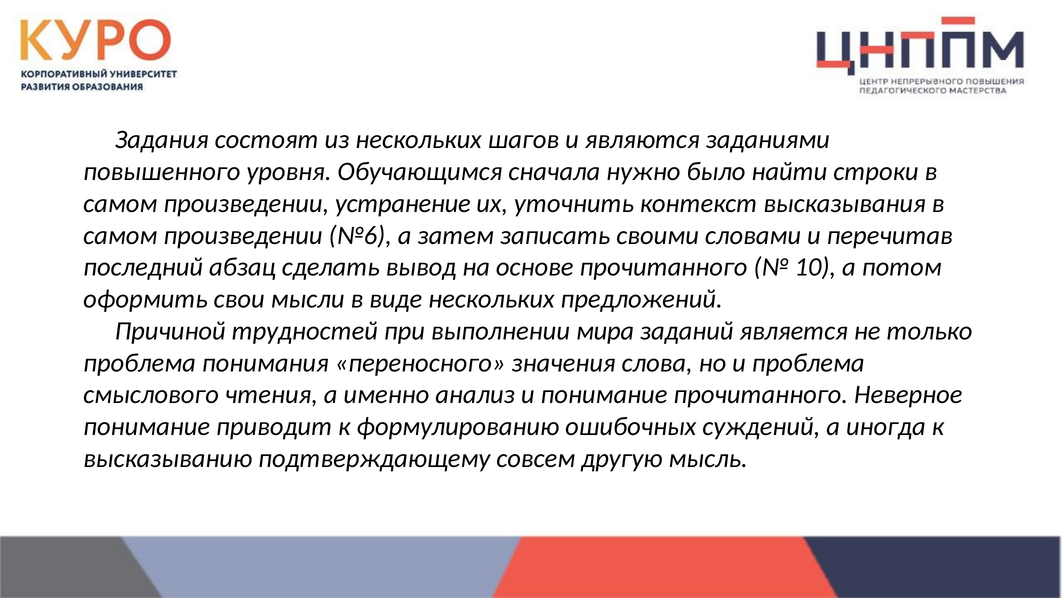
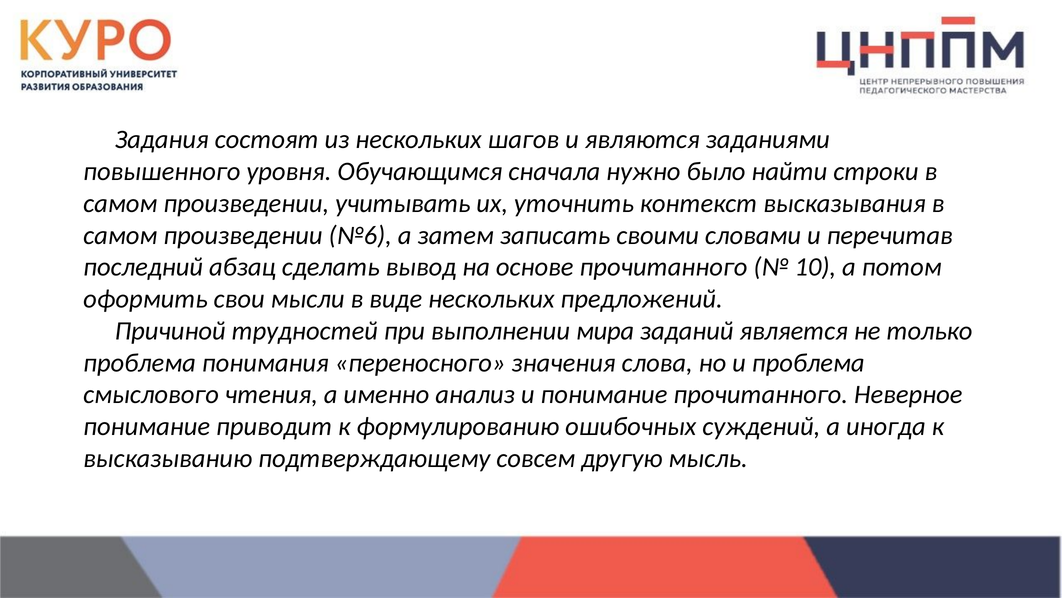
устранение: устранение -> учитывать
